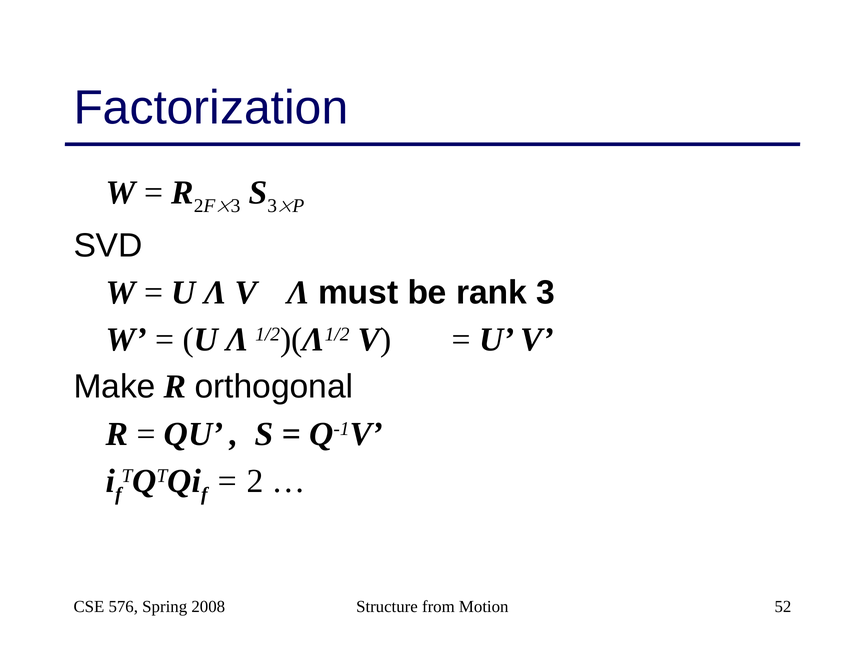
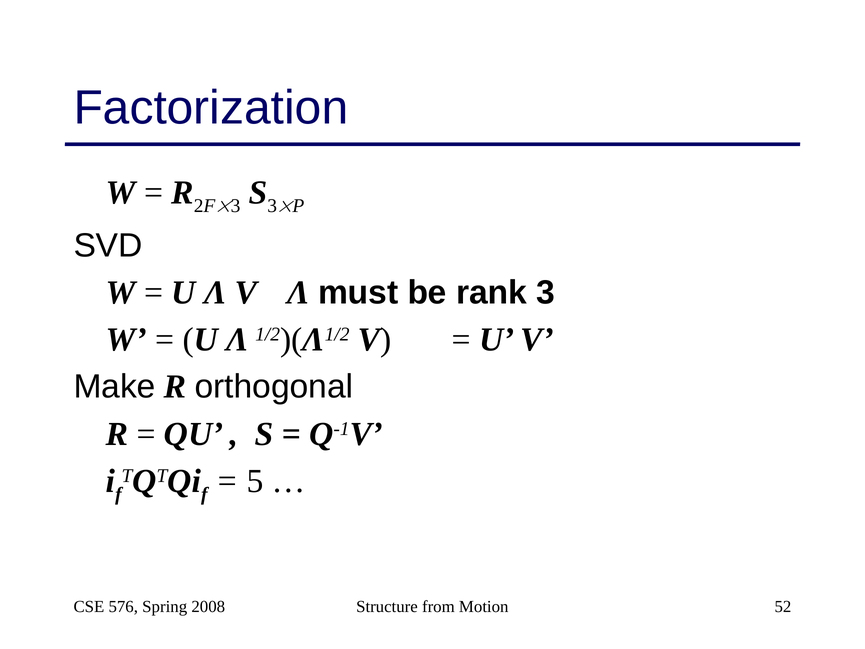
2: 2 -> 5
